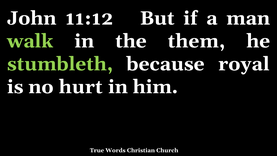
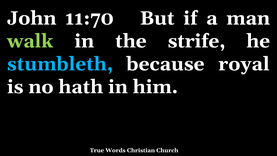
11:12: 11:12 -> 11:70
them: them -> strife
stumbleth colour: light green -> light blue
hurt: hurt -> hath
